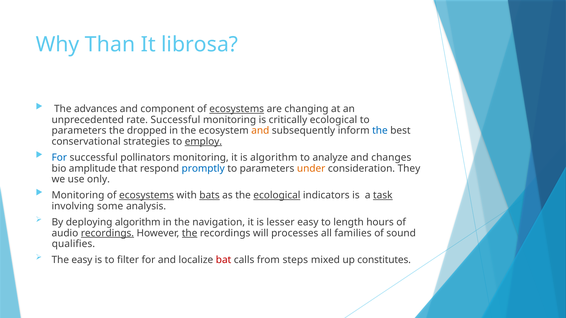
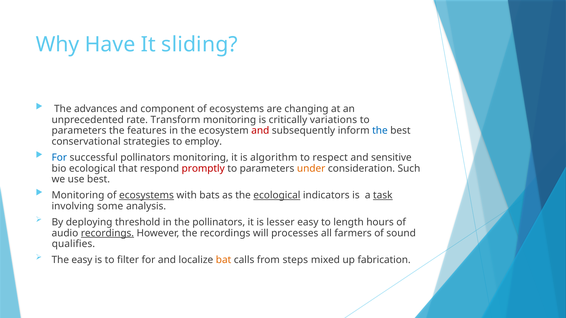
Than: Than -> Have
librosa: librosa -> sliding
ecosystems at (237, 109) underline: present -> none
rate Successful: Successful -> Transform
critically ecological: ecological -> variations
dropped: dropped -> features
and at (260, 131) colour: orange -> red
employ underline: present -> none
analyze: analyze -> respect
changes: changes -> sensitive
bio amplitude: amplitude -> ecological
promptly colour: blue -> red
They: They -> Such
use only: only -> best
bats underline: present -> none
deploying algorithm: algorithm -> threshold
the navigation: navigation -> pollinators
the at (190, 233) underline: present -> none
families: families -> farmers
bat colour: red -> orange
constitutes: constitutes -> fabrication
